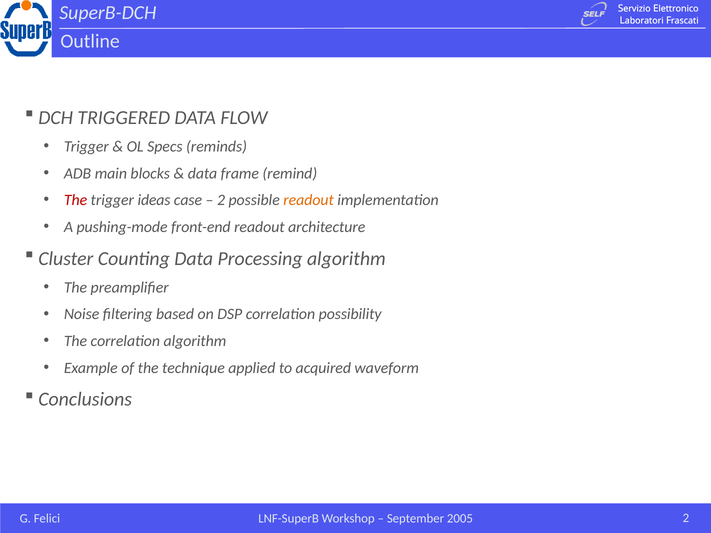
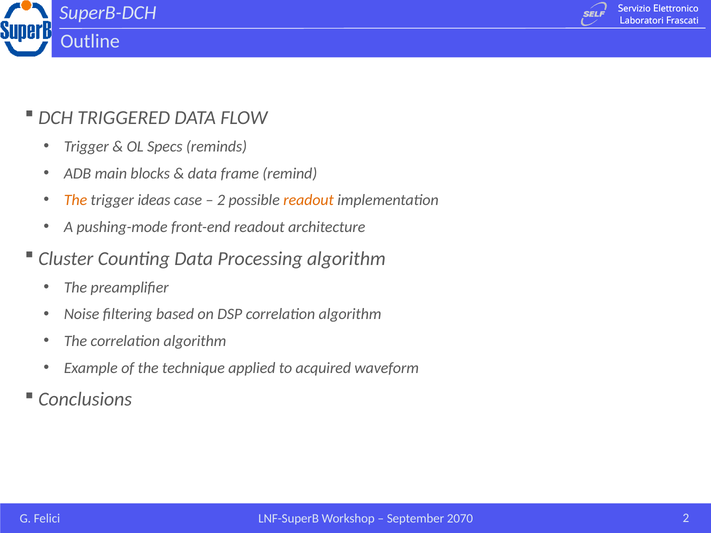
The at (76, 200) colour: red -> orange
DSP correlation possibility: possibility -> algorithm
2005: 2005 -> 2070
